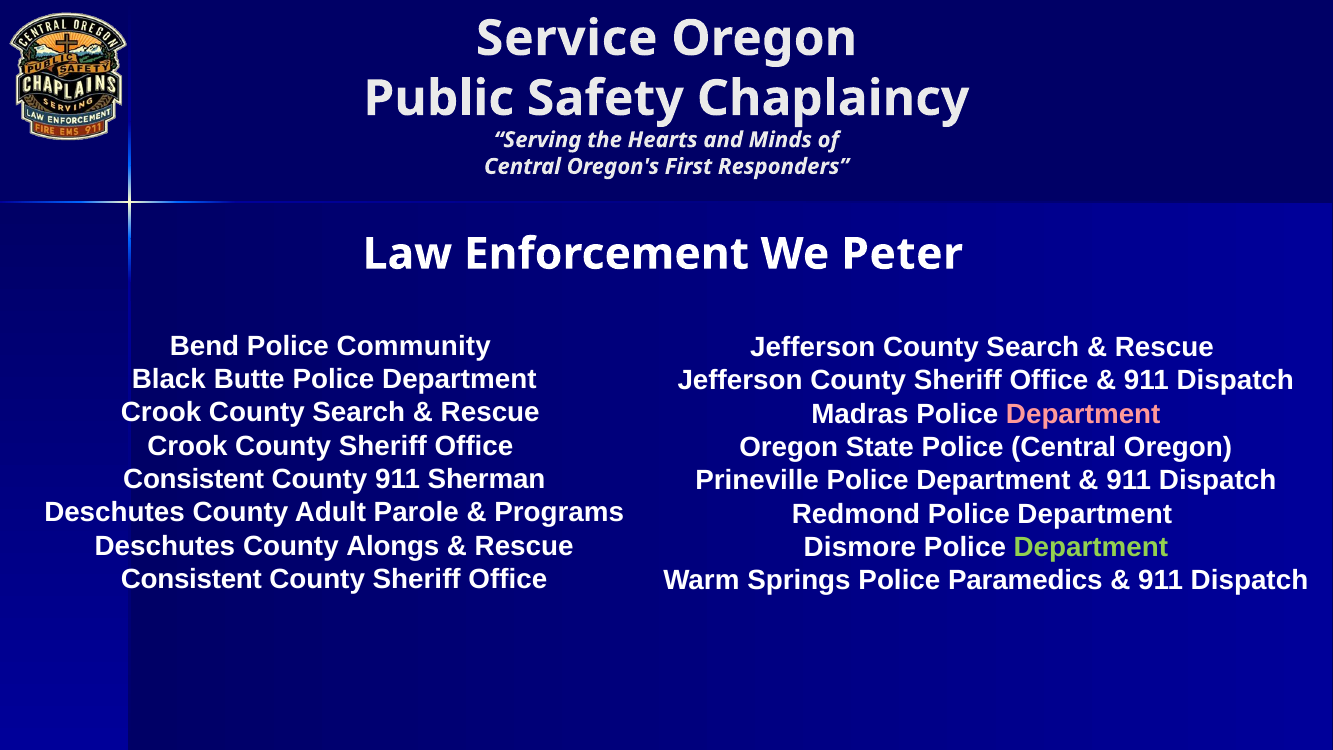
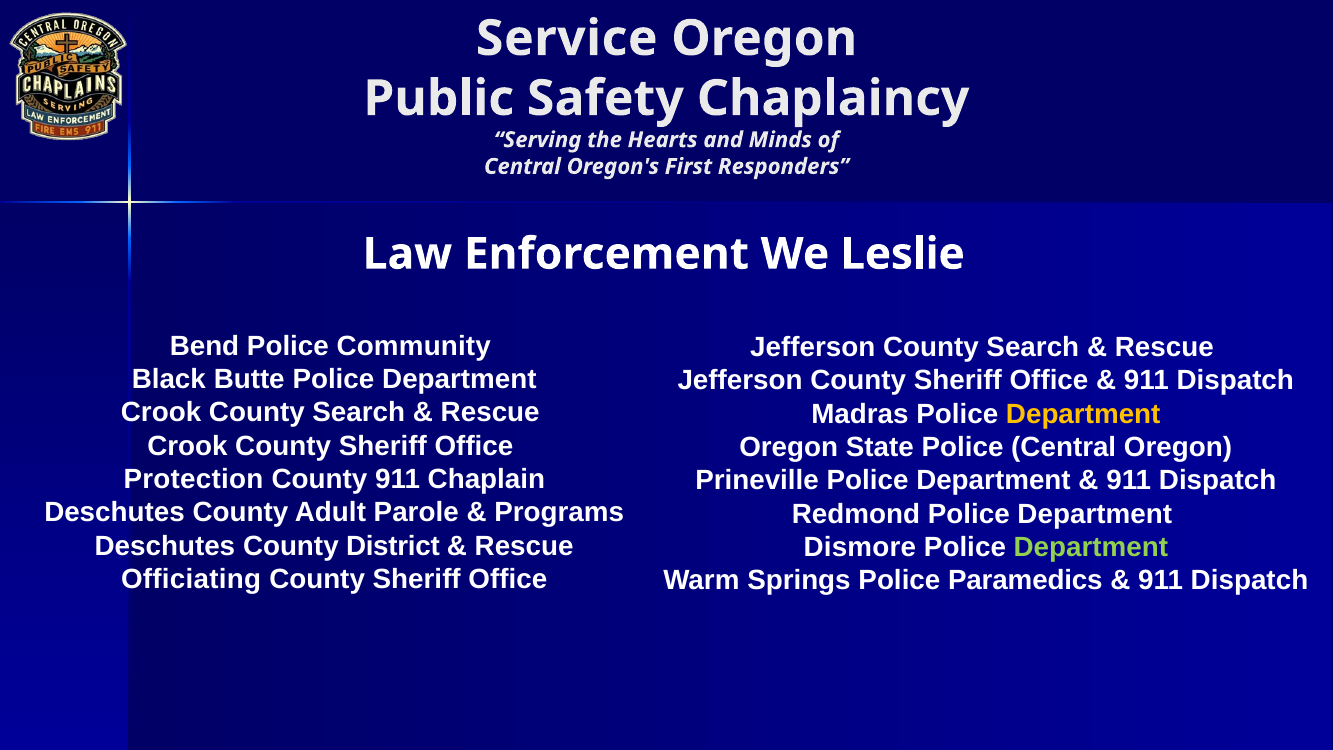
Peter: Peter -> Leslie
Department at (1083, 414) colour: pink -> yellow
Consistent at (194, 479): Consistent -> Protection
Sherman: Sherman -> Chaplain
Alongs: Alongs -> District
Consistent at (191, 579): Consistent -> Officiating
